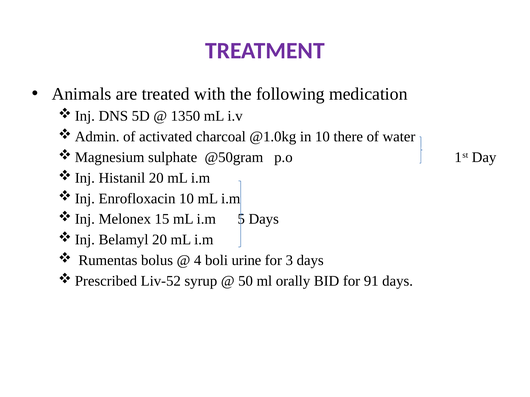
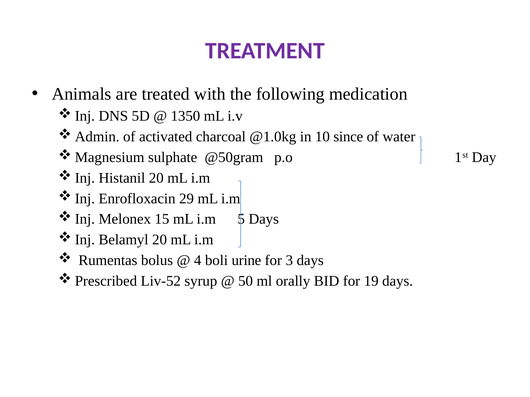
there: there -> since
Enrofloxacin 10: 10 -> 29
91: 91 -> 19
